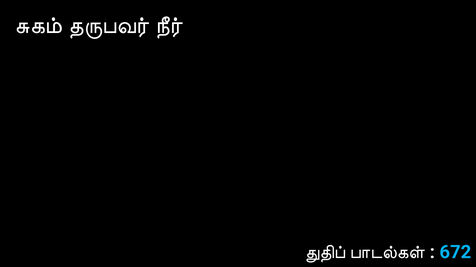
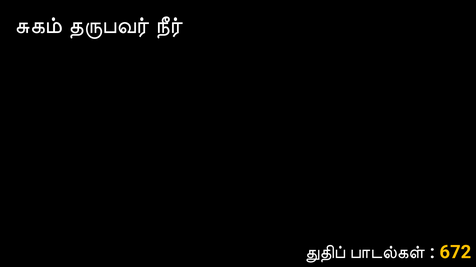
672 colour: light blue -> yellow
